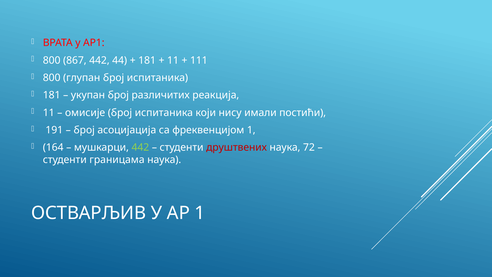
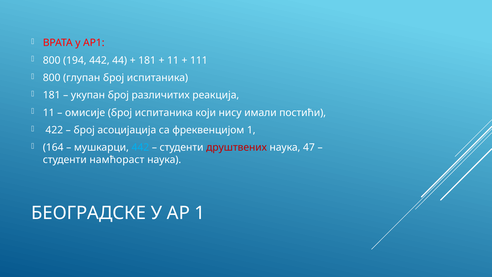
867: 867 -> 194
191: 191 -> 422
442 at (140, 147) colour: light green -> light blue
72: 72 -> 47
границама: границама -> намћораст
ОСТВАРЉИВ: ОСТВАРЉИВ -> БЕОГРАДСКЕ
